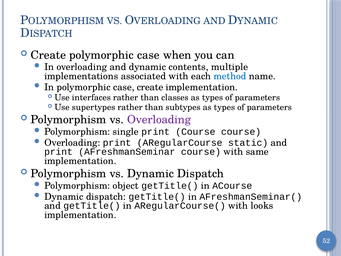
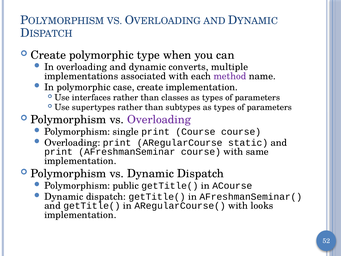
Create polymorphic case: case -> type
contents: contents -> converts
method colour: blue -> purple
object: object -> public
